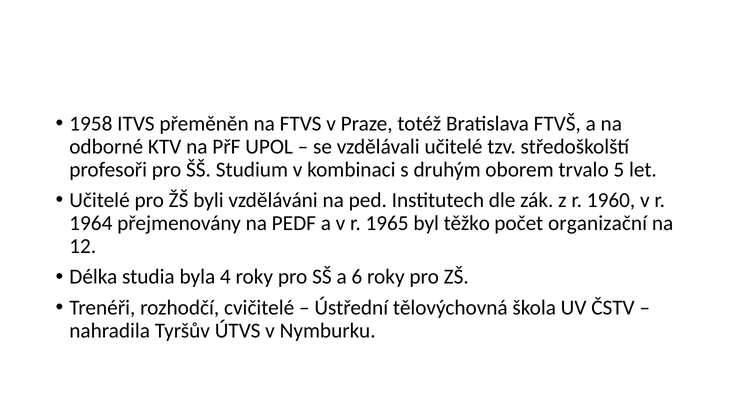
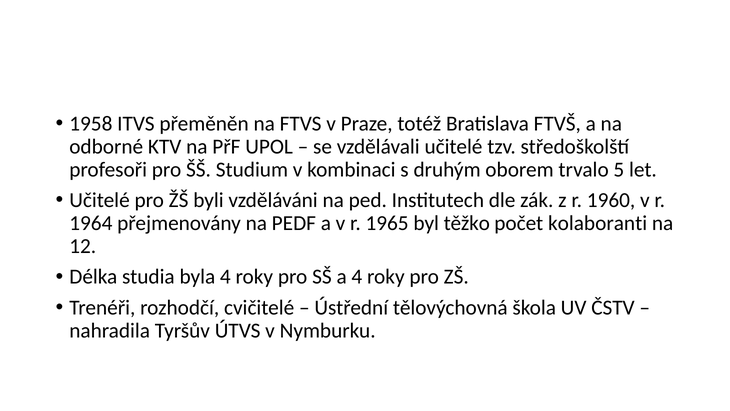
organizační: organizační -> kolaboranti
a 6: 6 -> 4
